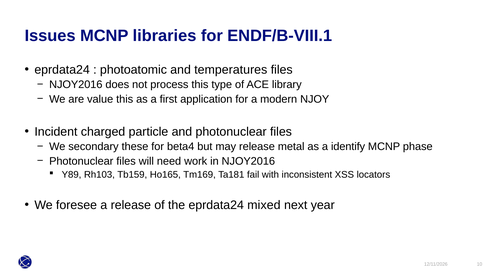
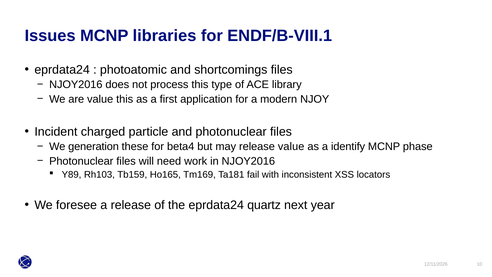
temperatures: temperatures -> shortcomings
secondary: secondary -> generation
release metal: metal -> value
mixed: mixed -> quartz
